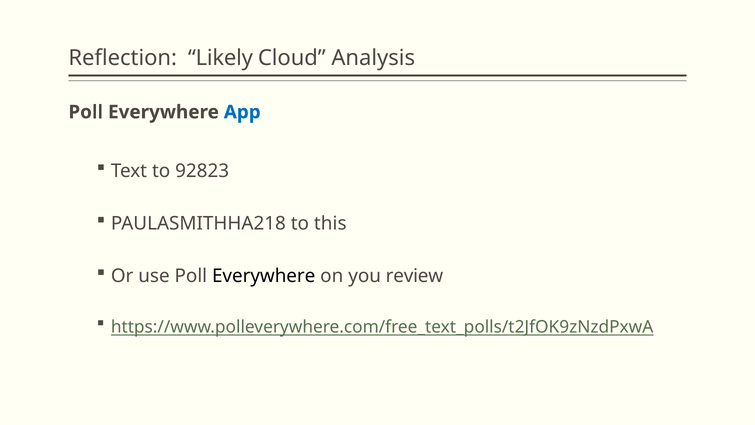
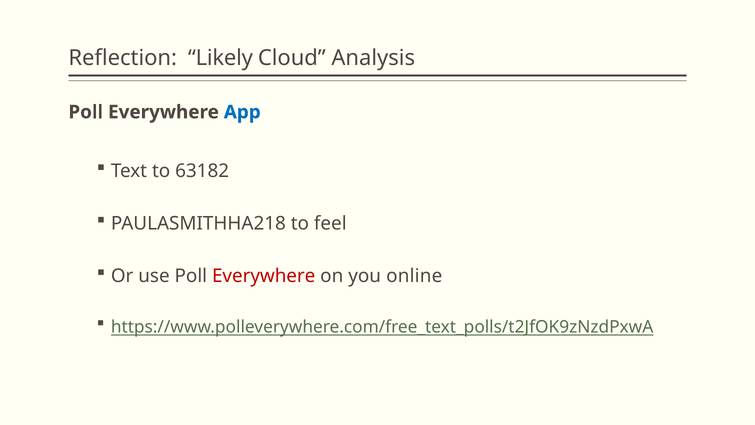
92823: 92823 -> 63182
this: this -> feel
Everywhere at (264, 276) colour: black -> red
review: review -> online
